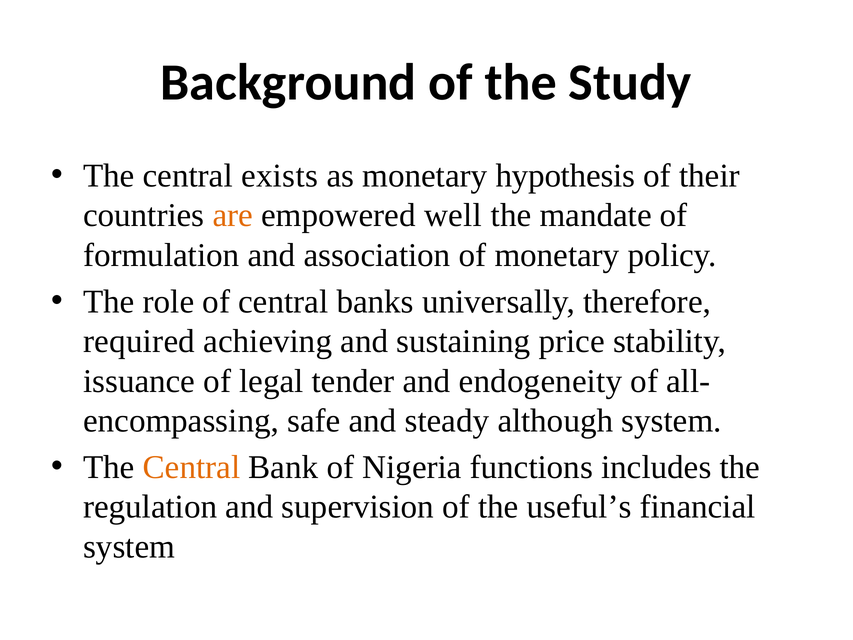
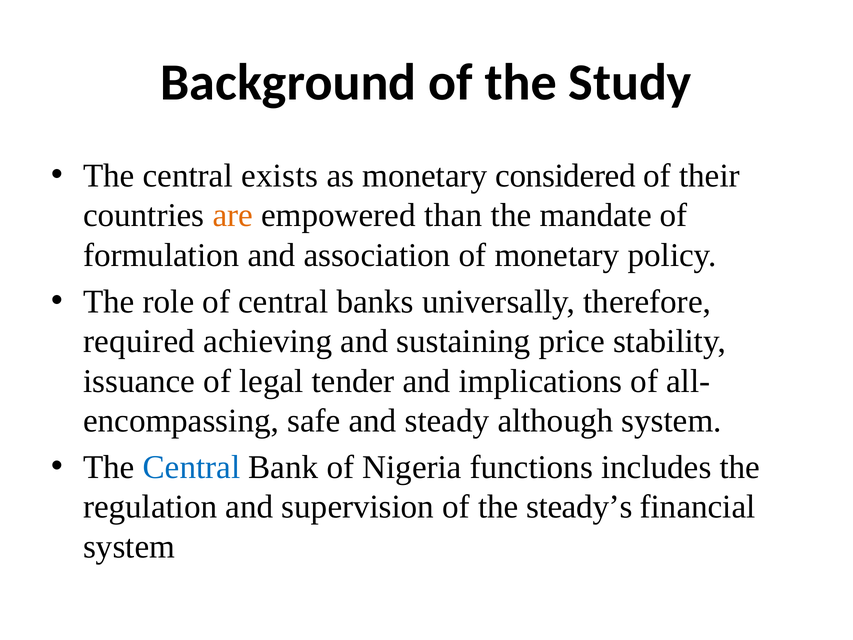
hypothesis: hypothesis -> considered
well: well -> than
endogeneity: endogeneity -> implications
Central at (192, 467) colour: orange -> blue
useful’s: useful’s -> steady’s
